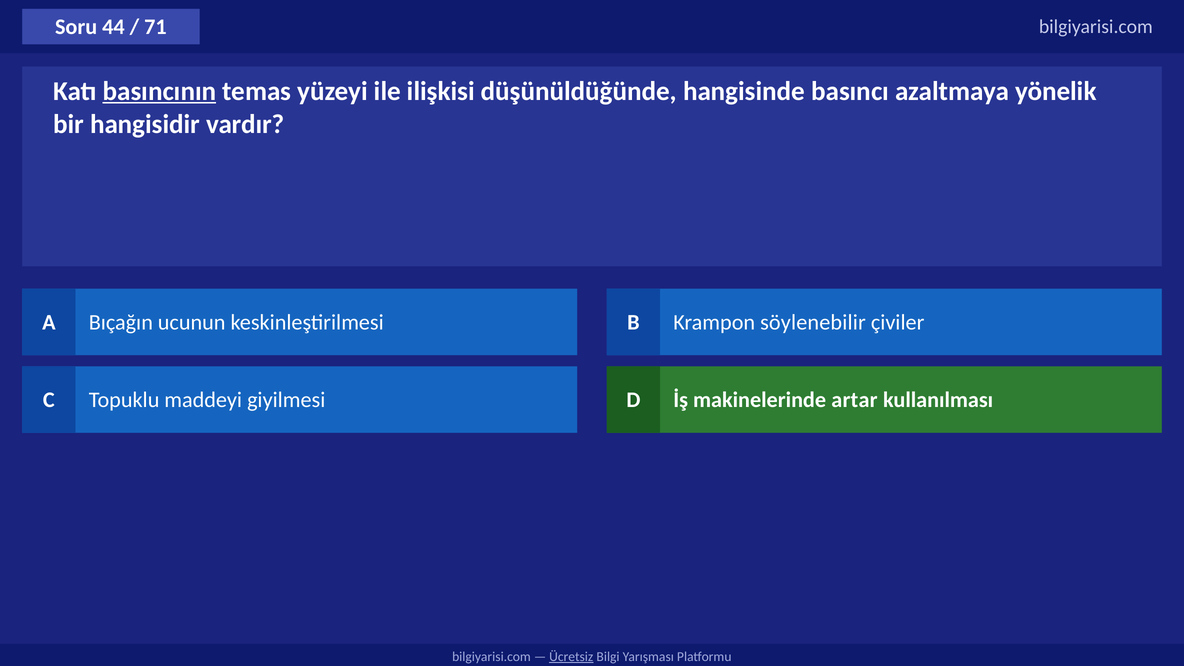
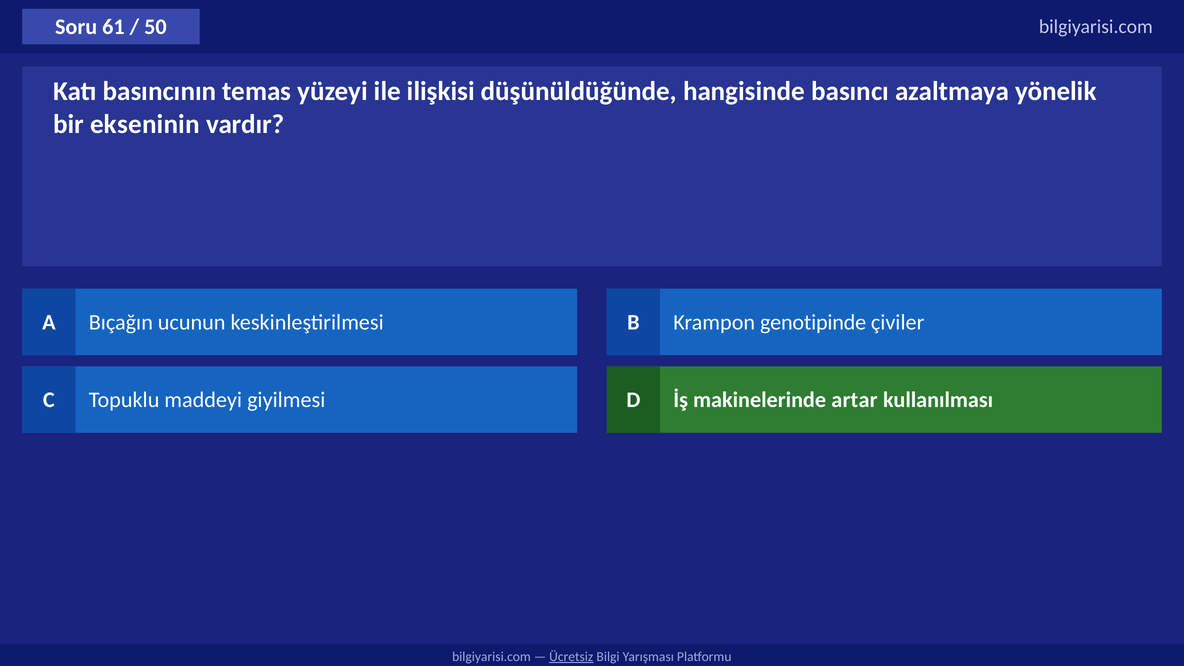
44: 44 -> 61
71: 71 -> 50
basıncının underline: present -> none
hangisidir: hangisidir -> ekseninin
söylenebilir: söylenebilir -> genotipinde
